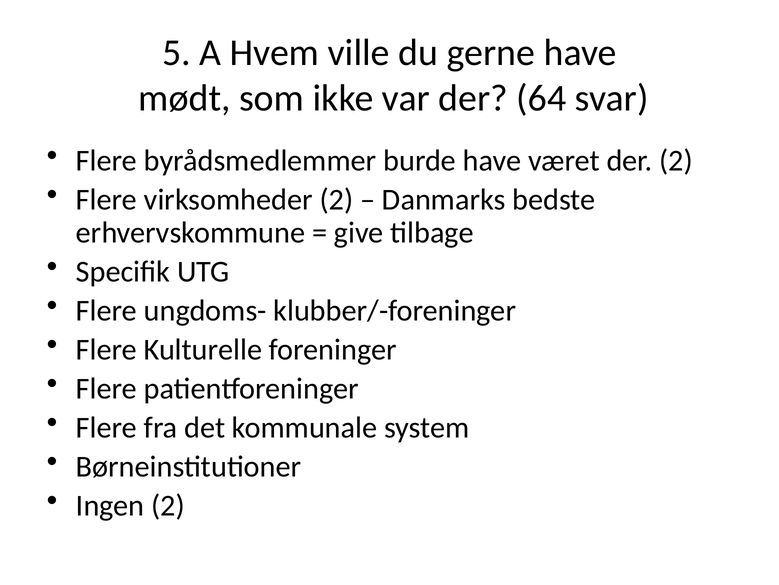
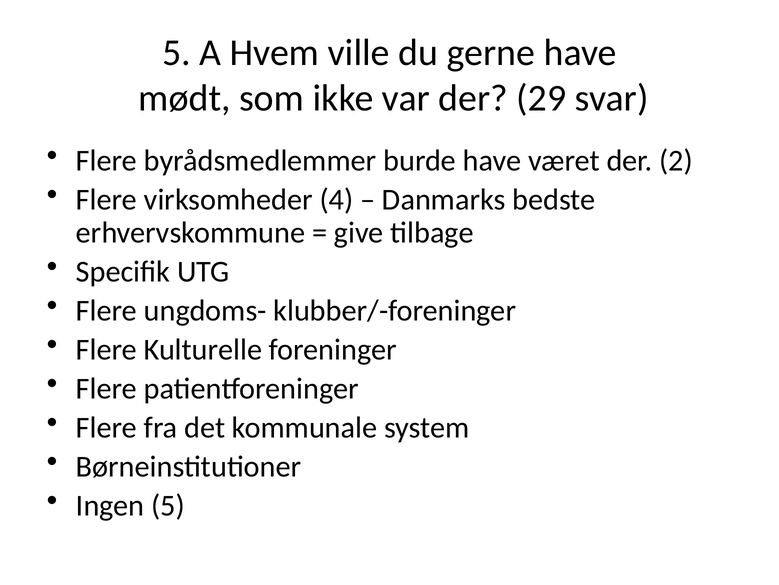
64: 64 -> 29
virksomheder 2: 2 -> 4
Ingen 2: 2 -> 5
